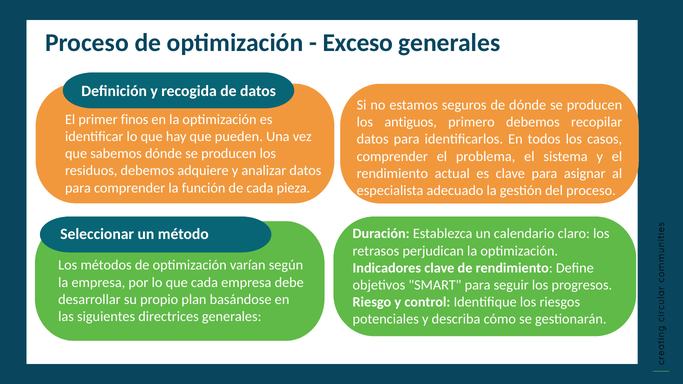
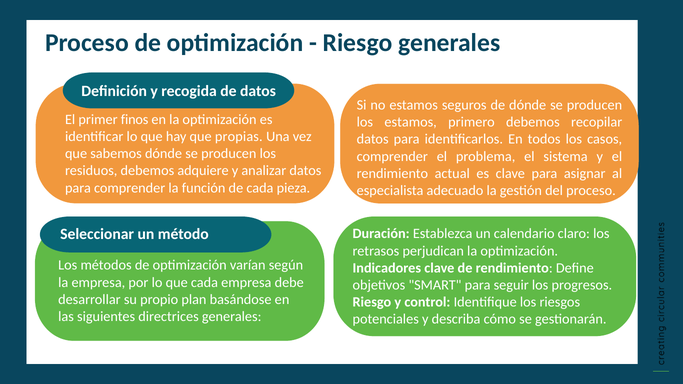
Exceso at (358, 43): Exceso -> Riesgo
los antiguos: antiguos -> estamos
pueden: pueden -> propias
